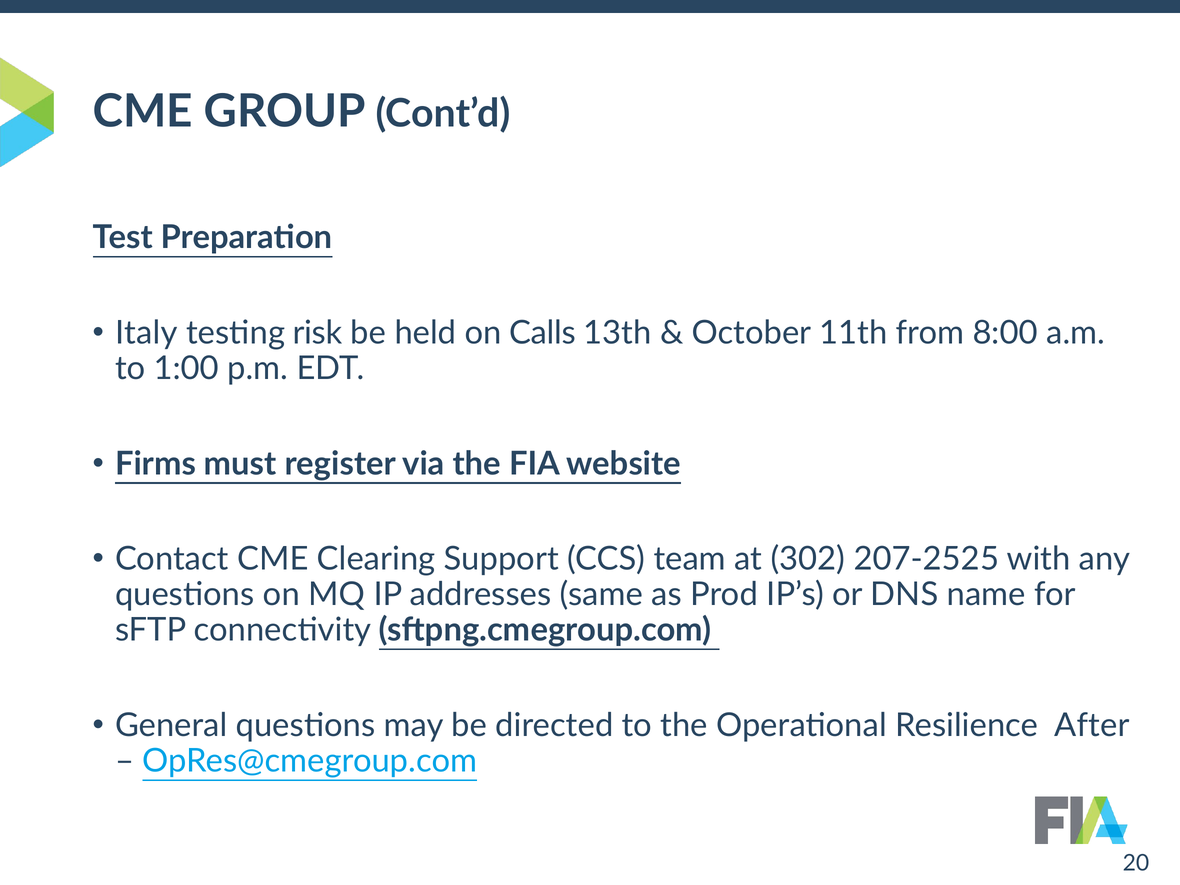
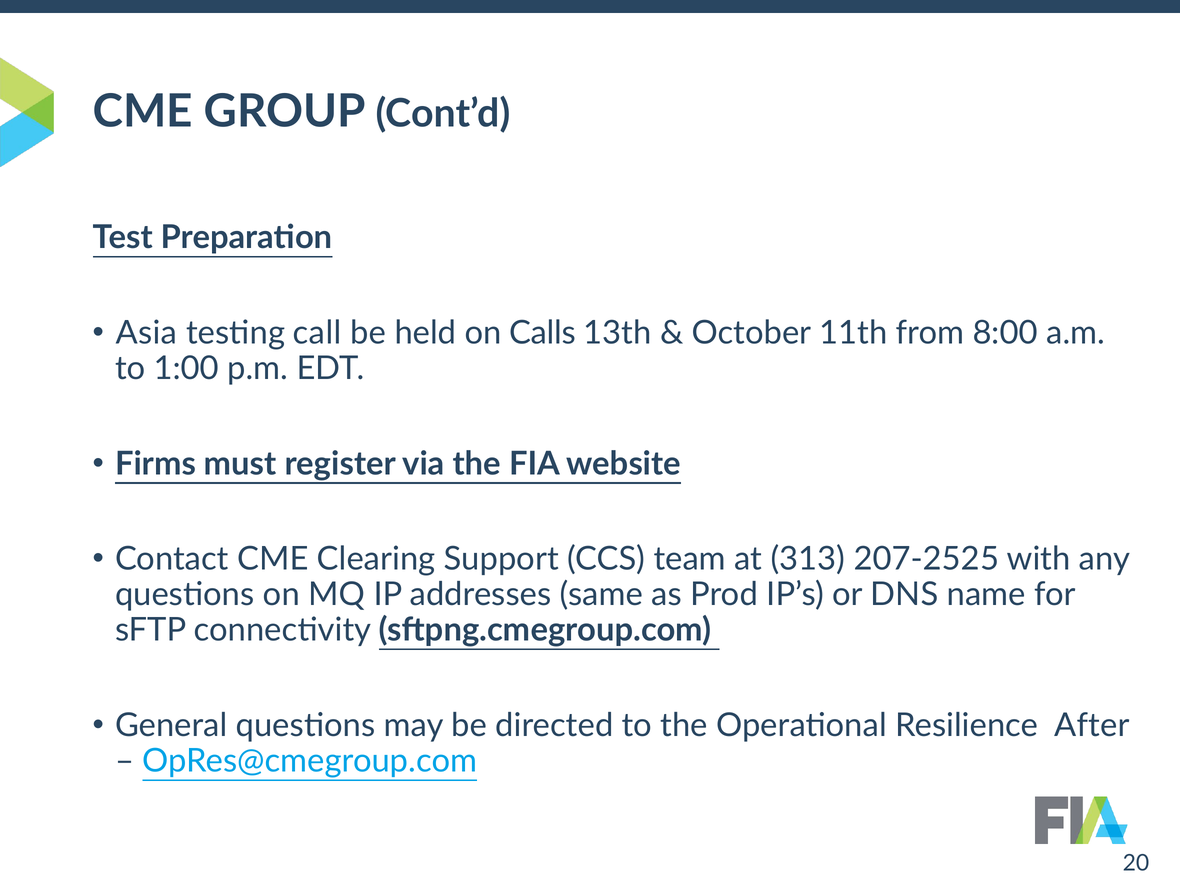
Italy: Italy -> Asia
risk: risk -> call
302: 302 -> 313
